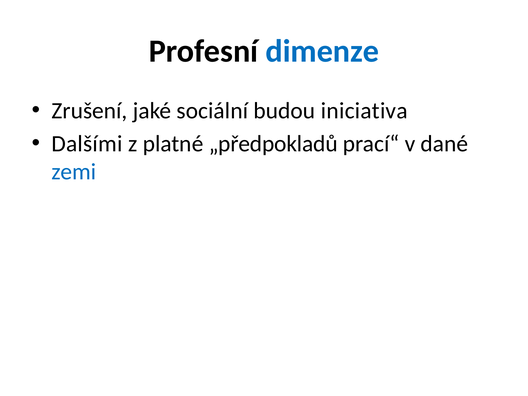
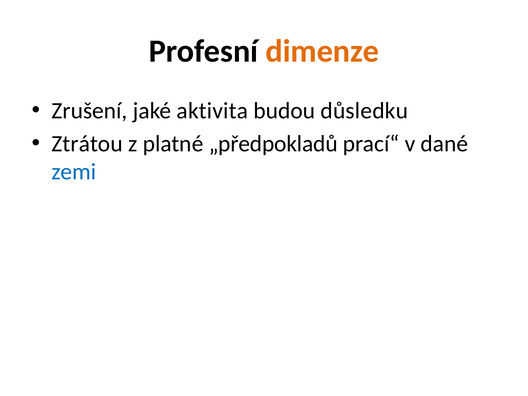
dimenze colour: blue -> orange
sociální: sociální -> aktivita
iniciativa: iniciativa -> důsledku
Dalšími: Dalšími -> Ztrátou
